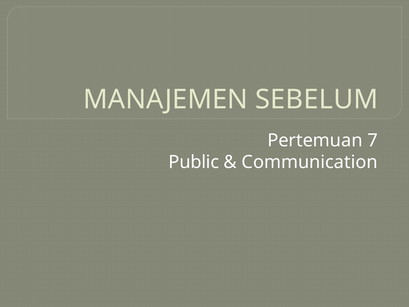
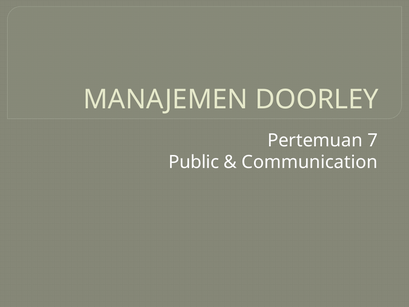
SEBELUM: SEBELUM -> DOORLEY
